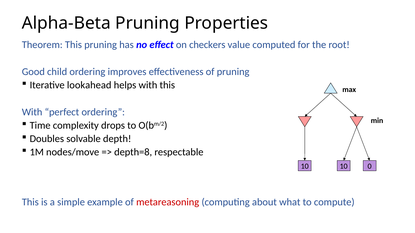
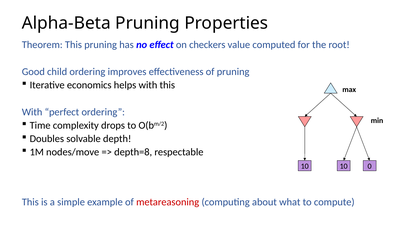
lookahead: lookahead -> economics
